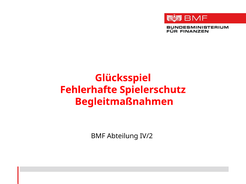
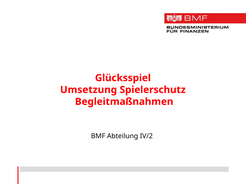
Fehlerhafte: Fehlerhafte -> Umsetzung
